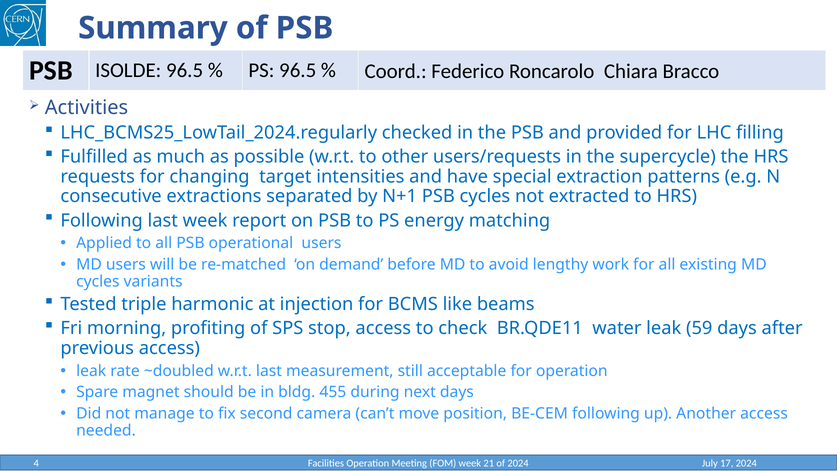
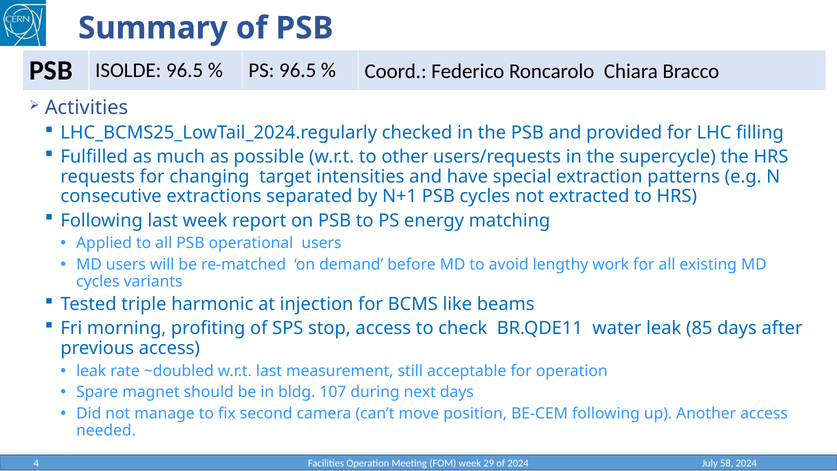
59: 59 -> 85
455: 455 -> 107
21: 21 -> 29
17: 17 -> 58
